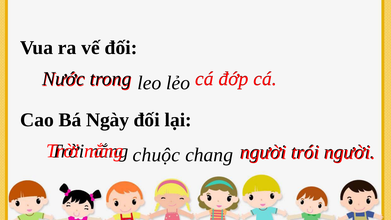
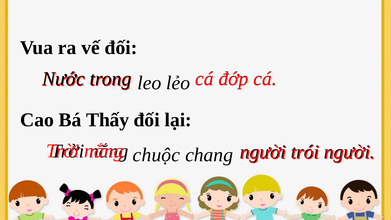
Ngày: Ngày -> Thấy
